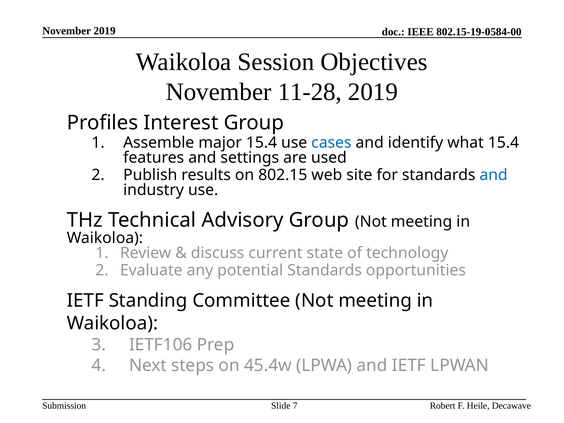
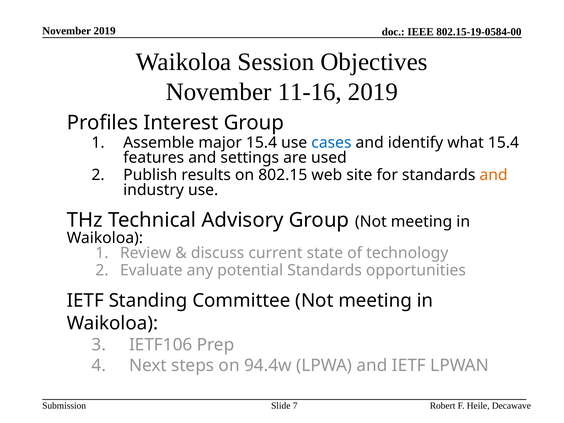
11-28: 11-28 -> 11-16
and at (494, 175) colour: blue -> orange
45.4w: 45.4w -> 94.4w
